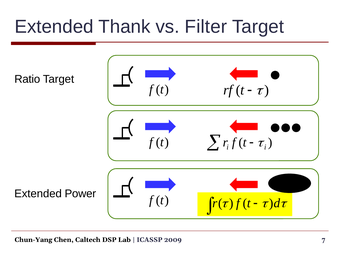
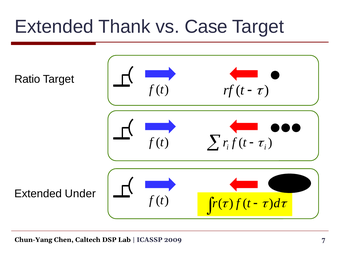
Filter: Filter -> Case
Power: Power -> Under
